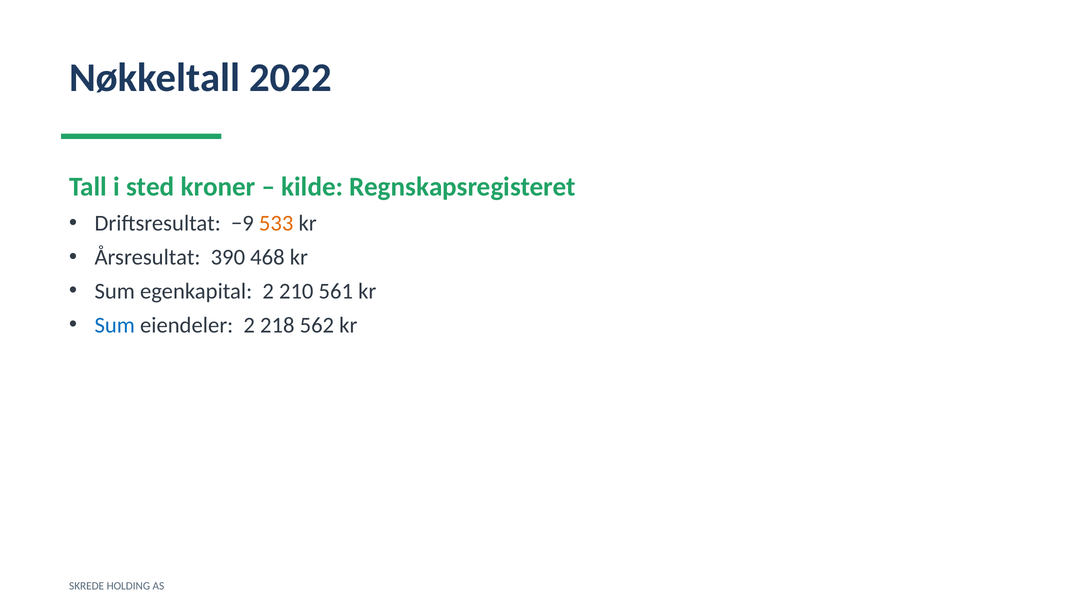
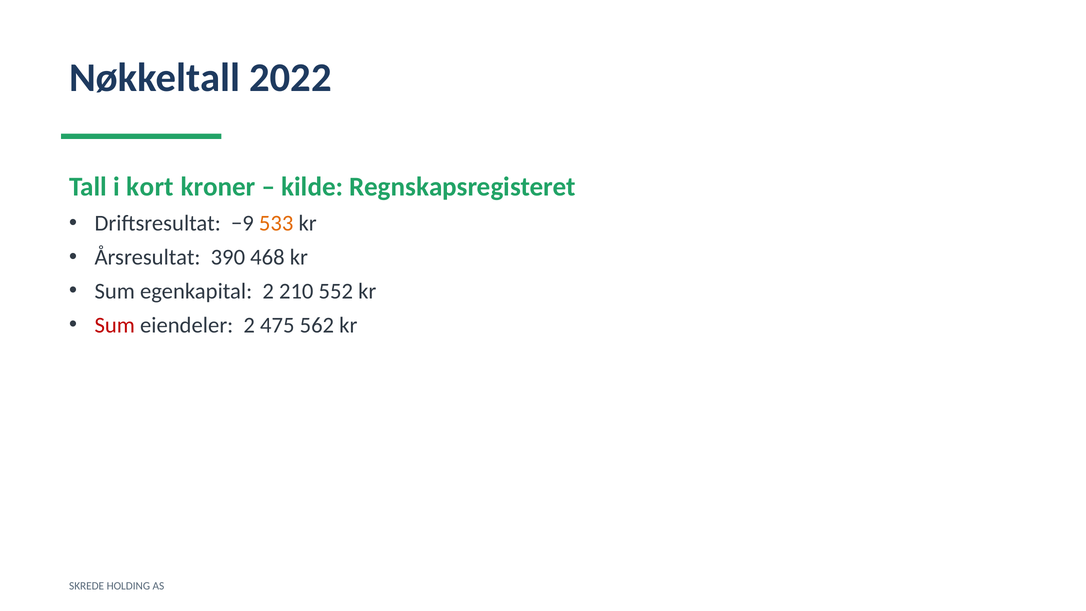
sted: sted -> kort
561: 561 -> 552
Sum at (115, 325) colour: blue -> red
218: 218 -> 475
